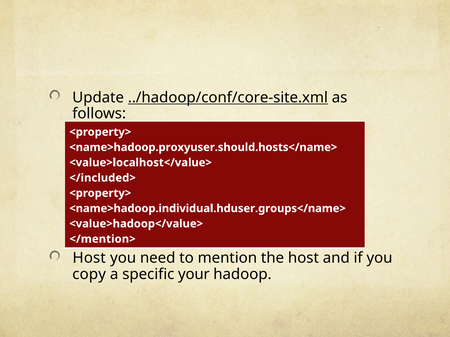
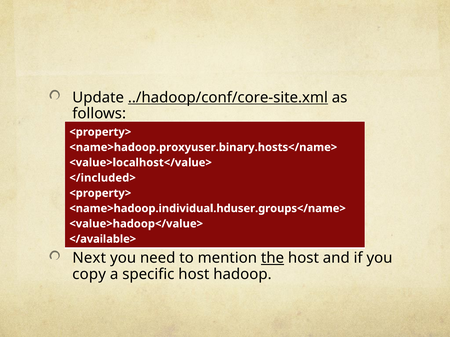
<name>hadoop.proxyuser.should.hosts</name>: <name>hadoop.proxyuser.should.hosts</name> -> <name>hadoop.proxyuser.binary.hosts</name>
</mention>: </mention> -> </available>
Host at (89, 258): Host -> Next
the underline: none -> present
specific your: your -> host
